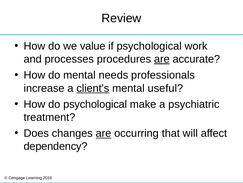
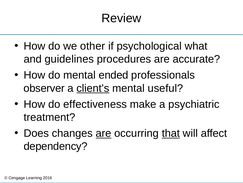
value: value -> other
work: work -> what
processes: processes -> guidelines
are at (162, 59) underline: present -> none
needs: needs -> ended
increase: increase -> observer
do psychological: psychological -> effectiveness
that underline: none -> present
